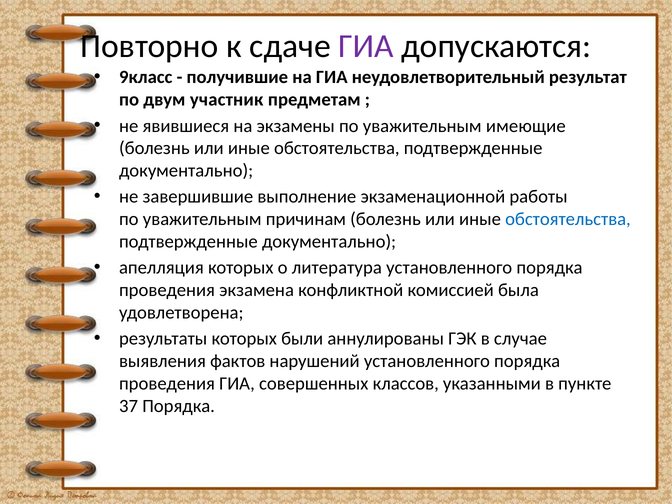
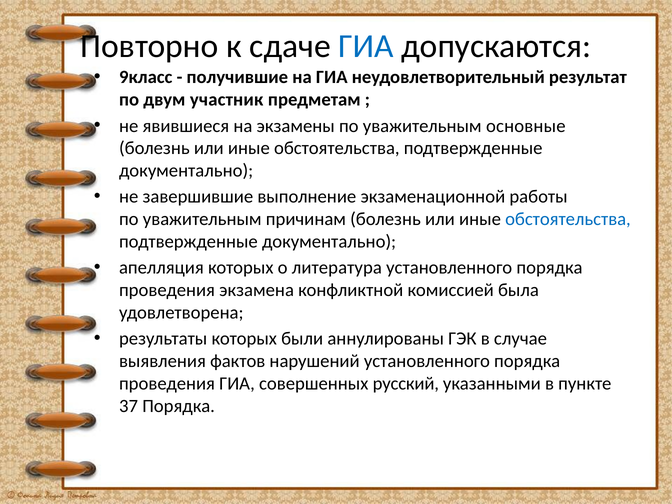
ГИА at (366, 46) colour: purple -> blue
имеющие: имеющие -> основные
классов: классов -> русский
